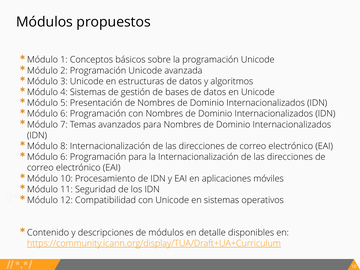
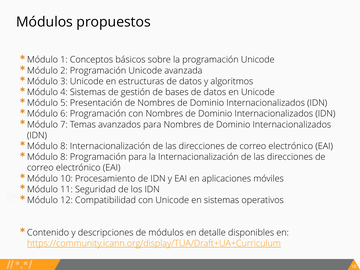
6 at (64, 157): 6 -> 8
